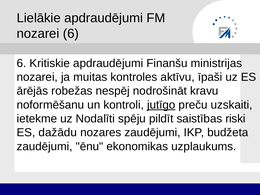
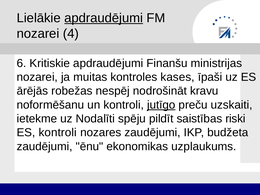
apdraudējumi at (104, 18) underline: none -> present
nozarei 6: 6 -> 4
aktīvu: aktīvu -> kases
ES dažādu: dažādu -> kontroli
